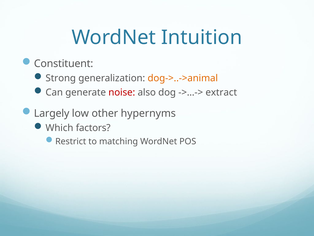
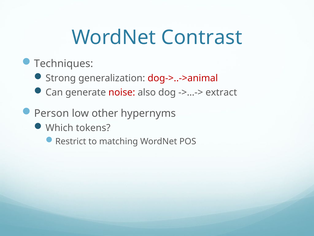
Intuition: Intuition -> Contrast
Constituent: Constituent -> Techniques
dog->..->animal colour: orange -> red
Largely: Largely -> Person
factors: factors -> tokens
